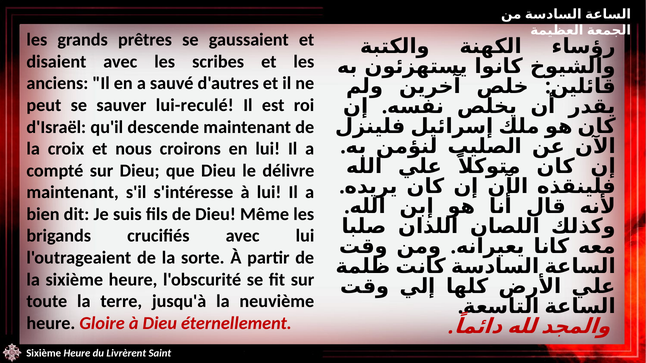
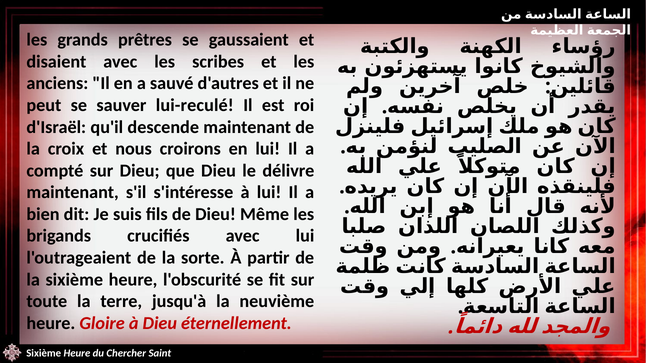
Livrèrent: Livrèrent -> Chercher
